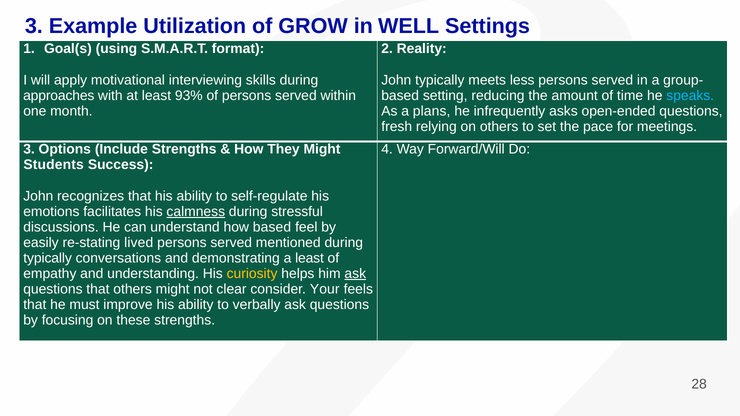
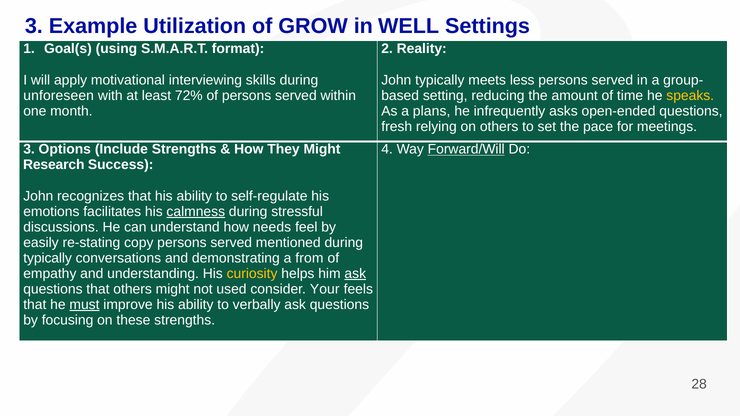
approaches: approaches -> unforeseen
93%: 93% -> 72%
speaks colour: light blue -> yellow
Forward/Will underline: none -> present
Students: Students -> Research
how based: based -> needs
lived: lived -> copy
a least: least -> from
clear: clear -> used
must underline: none -> present
